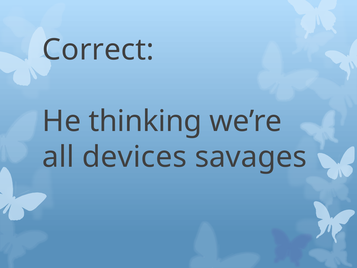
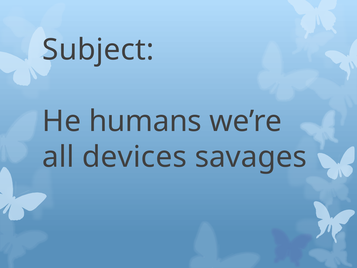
Correct: Correct -> Subject
thinking: thinking -> humans
